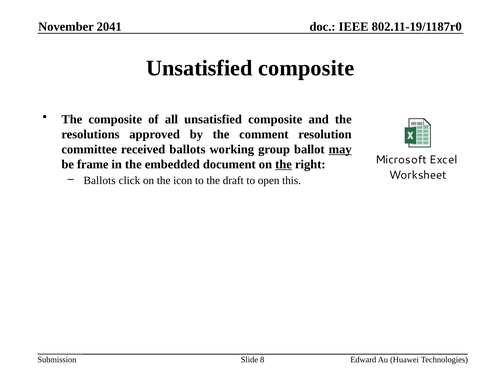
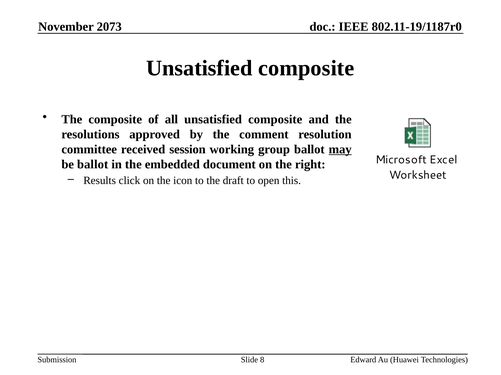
2041: 2041 -> 2073
received ballots: ballots -> session
be frame: frame -> ballot
the at (284, 165) underline: present -> none
Ballots at (100, 181): Ballots -> Results
